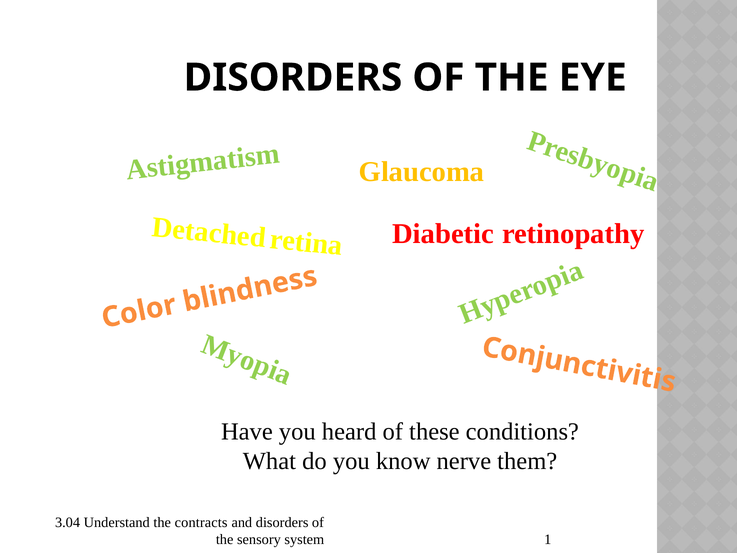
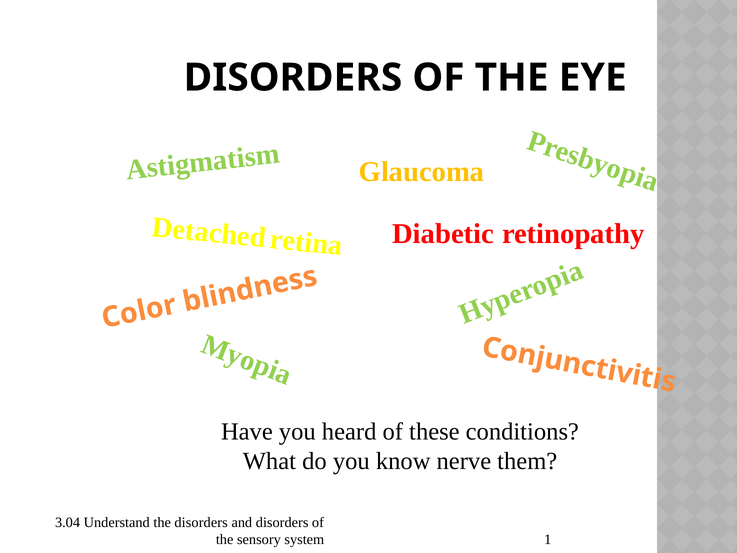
the contracts: contracts -> disorders
